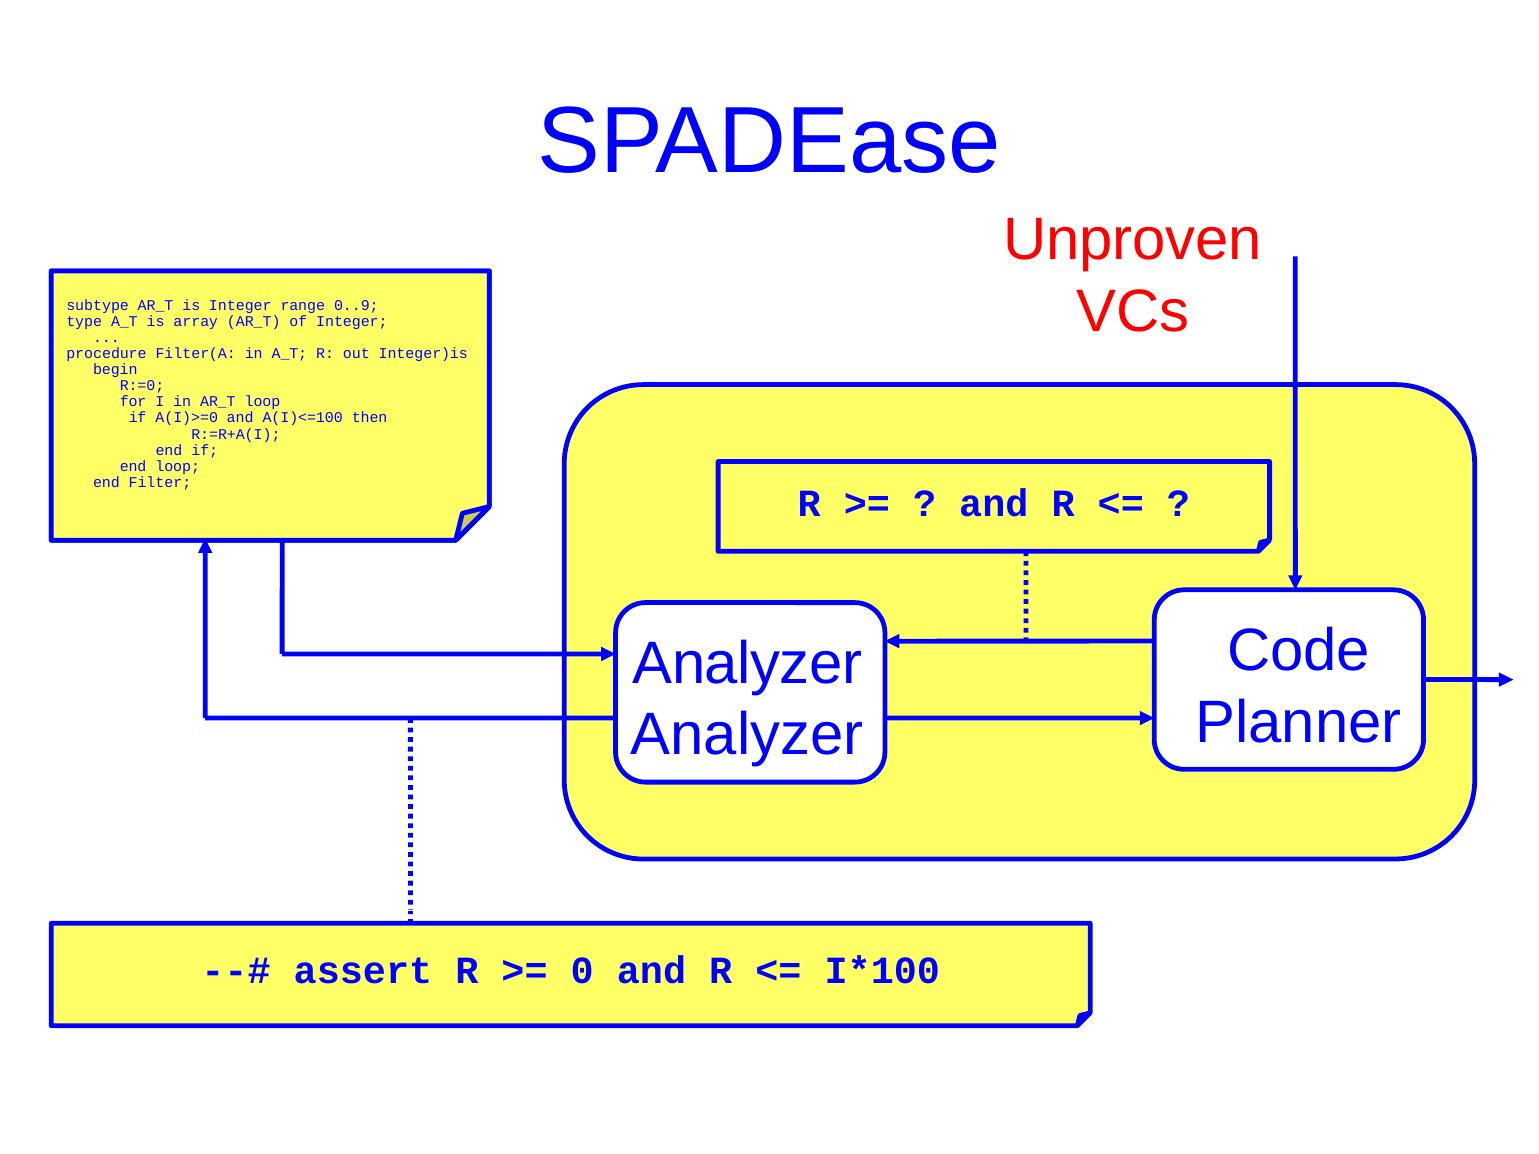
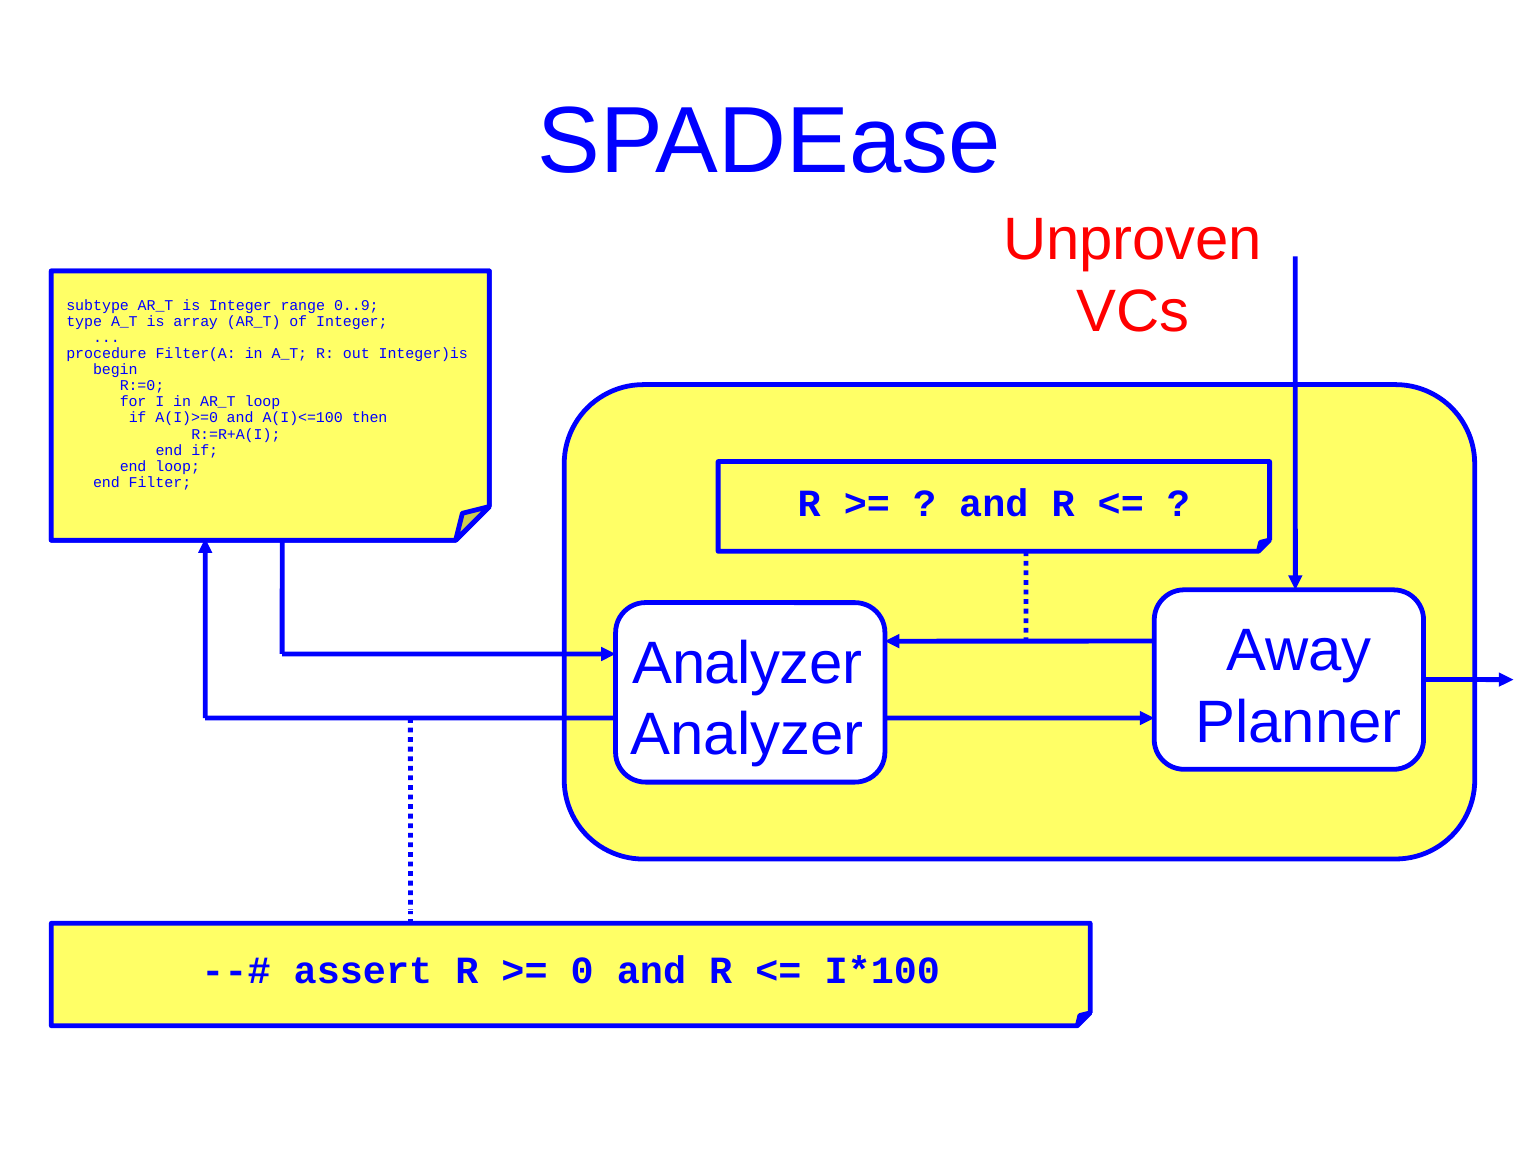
Code: Code -> Away
